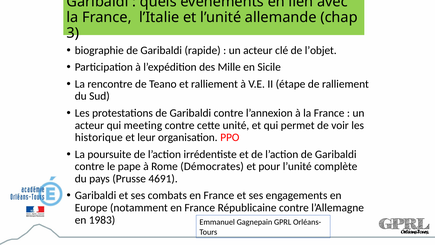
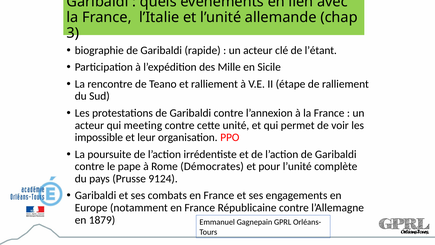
l’objet: l’objet -> l’étant
historique: historique -> impossible
4691: 4691 -> 9124
1983: 1983 -> 1879
